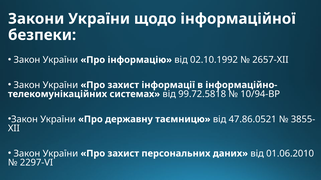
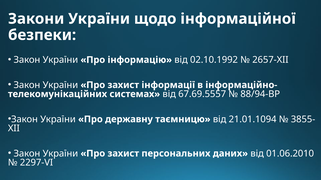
99.72.5818: 99.72.5818 -> 67.69.5557
10/94-ВР: 10/94-ВР -> 88/94-ВР
47.86.0521: 47.86.0521 -> 21.01.1094
